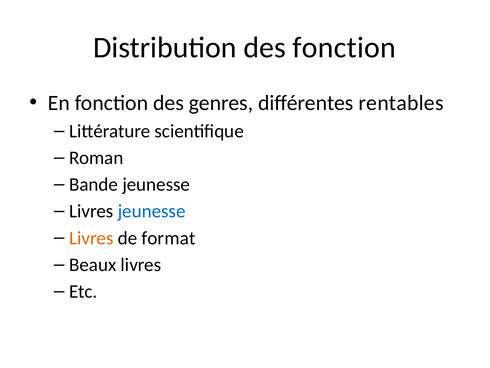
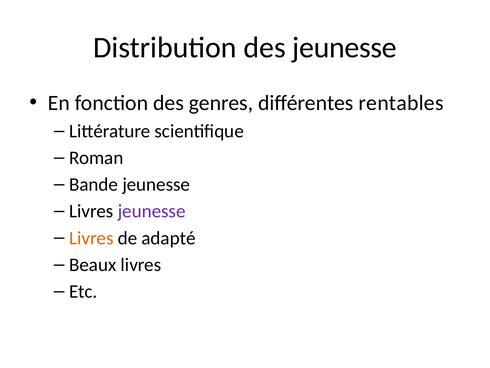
des fonction: fonction -> jeunesse
jeunesse at (152, 211) colour: blue -> purple
format: format -> adapté
